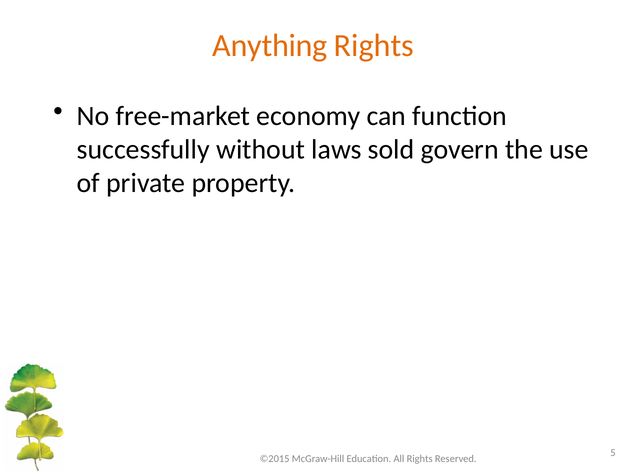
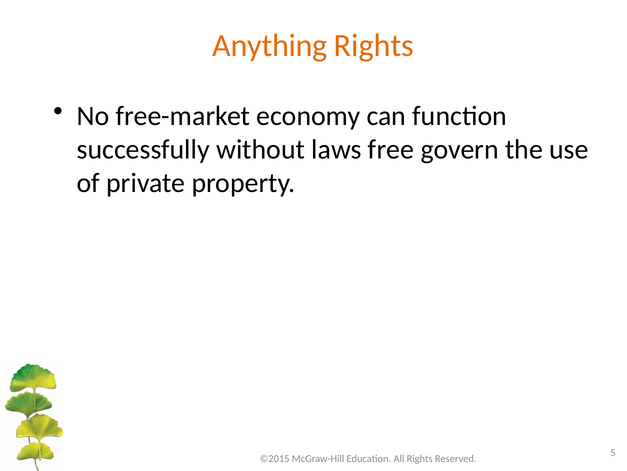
sold: sold -> free
